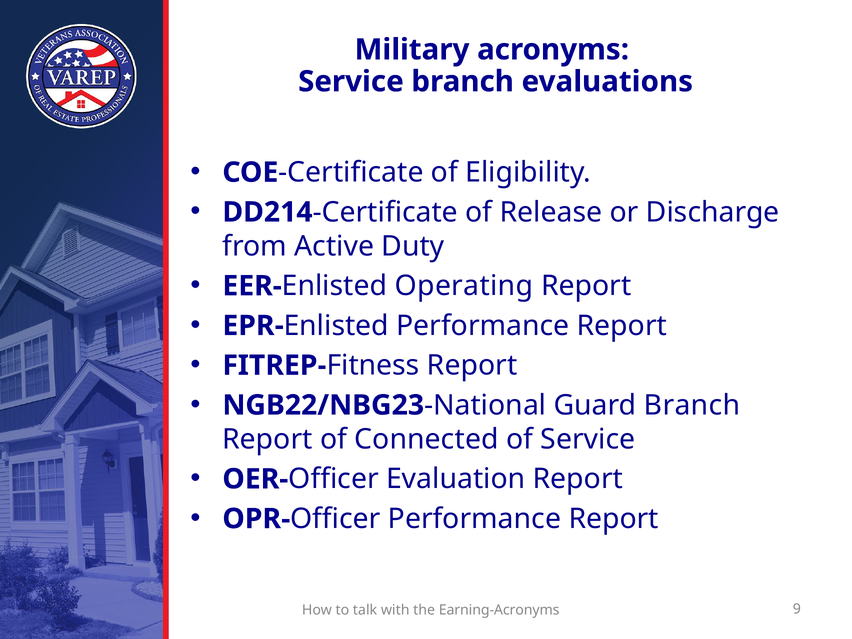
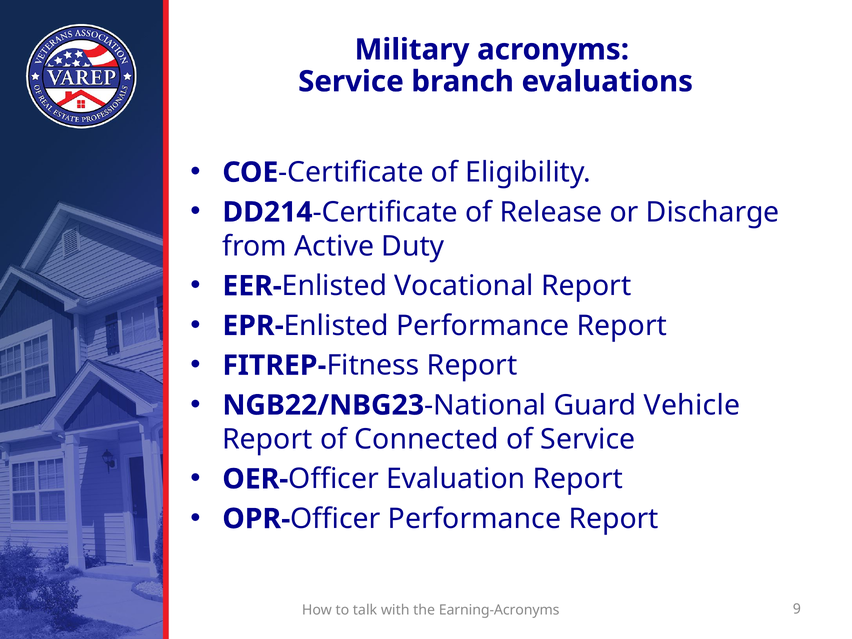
Operating: Operating -> Vocational
Guard Branch: Branch -> Vehicle
